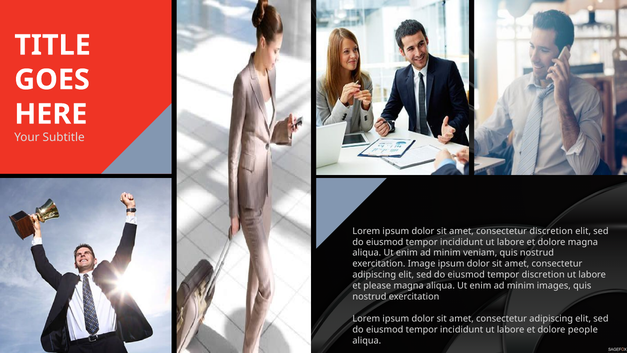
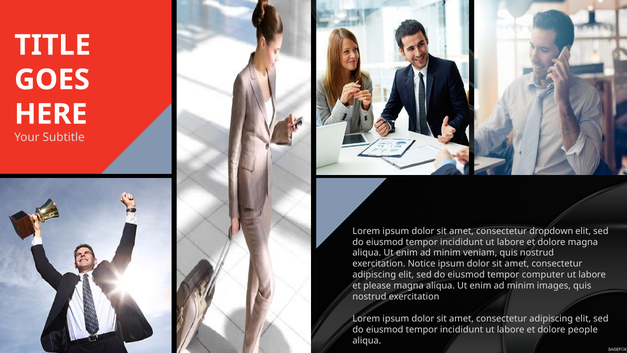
consectetur discretion: discretion -> dropdown
Image: Image -> Notice
tempor discretion: discretion -> computer
